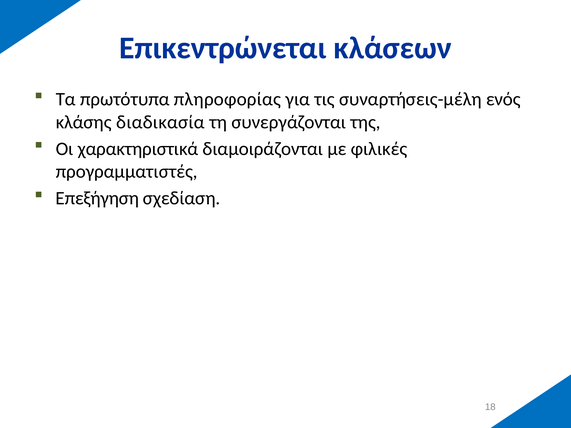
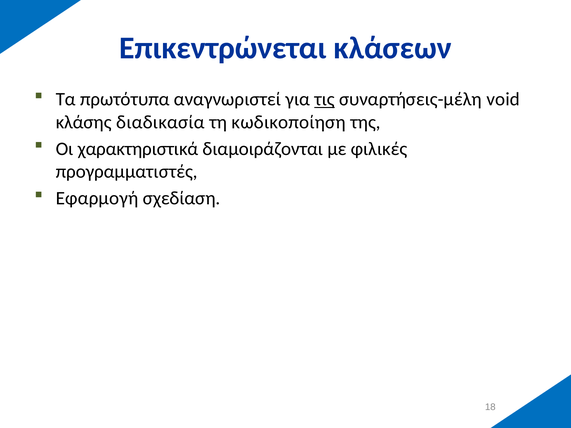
πληροφορίας: πληροφορίας -> αναγνωριστεί
τις underline: none -> present
ενός: ενός -> void
συνεργάζονται: συνεργάζονται -> κωδικοποίηση
Επεξήγηση: Επεξήγηση -> Εφαρμογή
